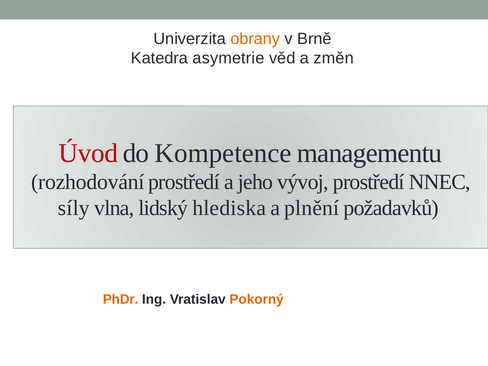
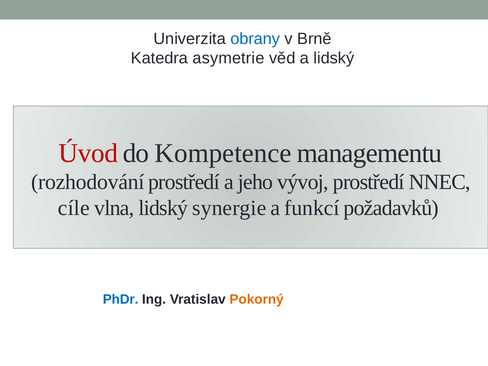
obrany colour: orange -> blue
a změn: změn -> lidský
síly: síly -> cíle
hlediska: hlediska -> synergie
plnění: plnění -> funkcí
PhDr colour: orange -> blue
